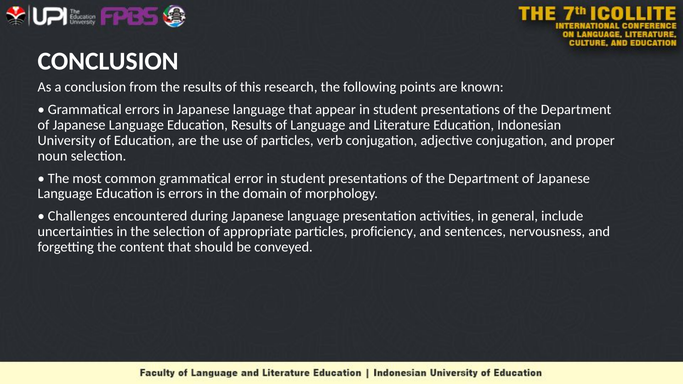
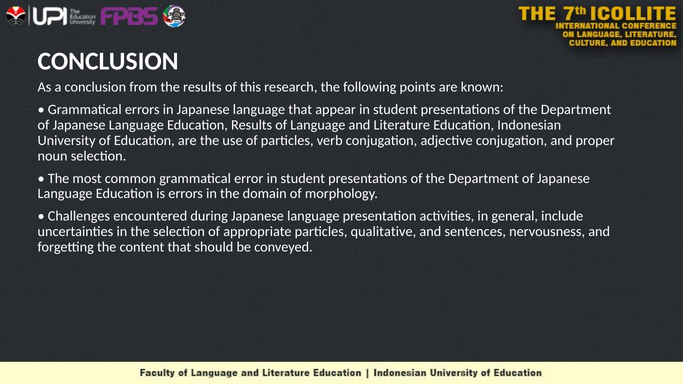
proficiency: proficiency -> qualitative
